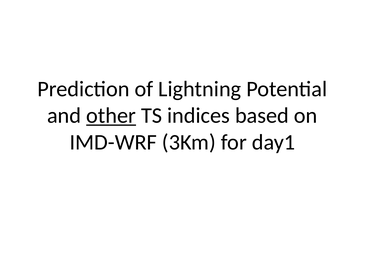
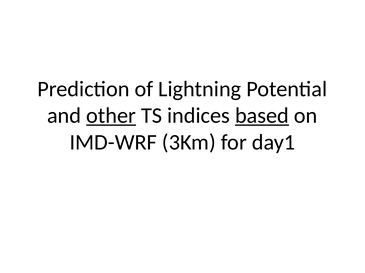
based underline: none -> present
